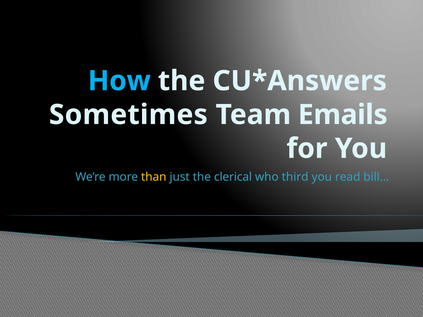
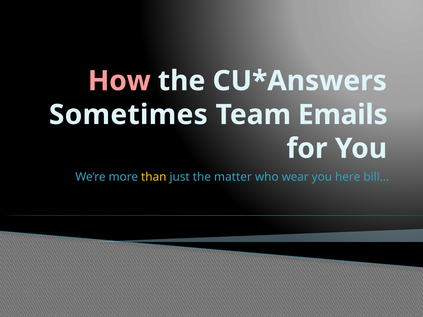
How colour: light blue -> pink
clerical: clerical -> matter
third: third -> wear
read: read -> here
